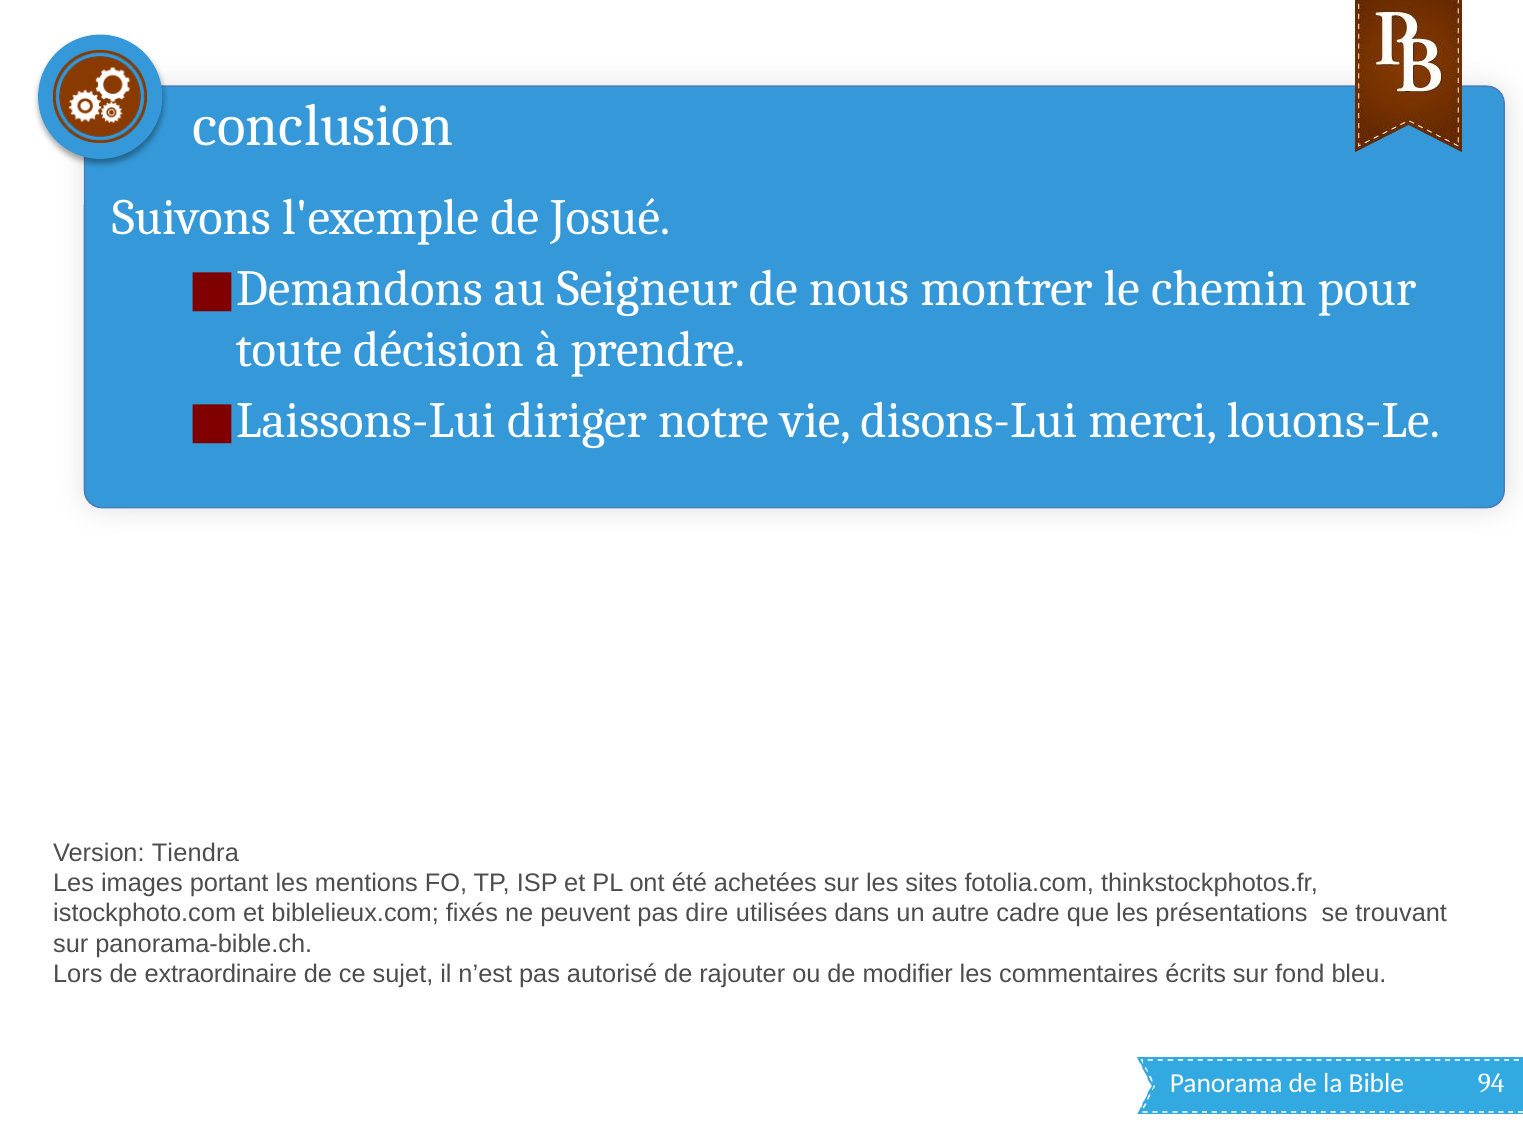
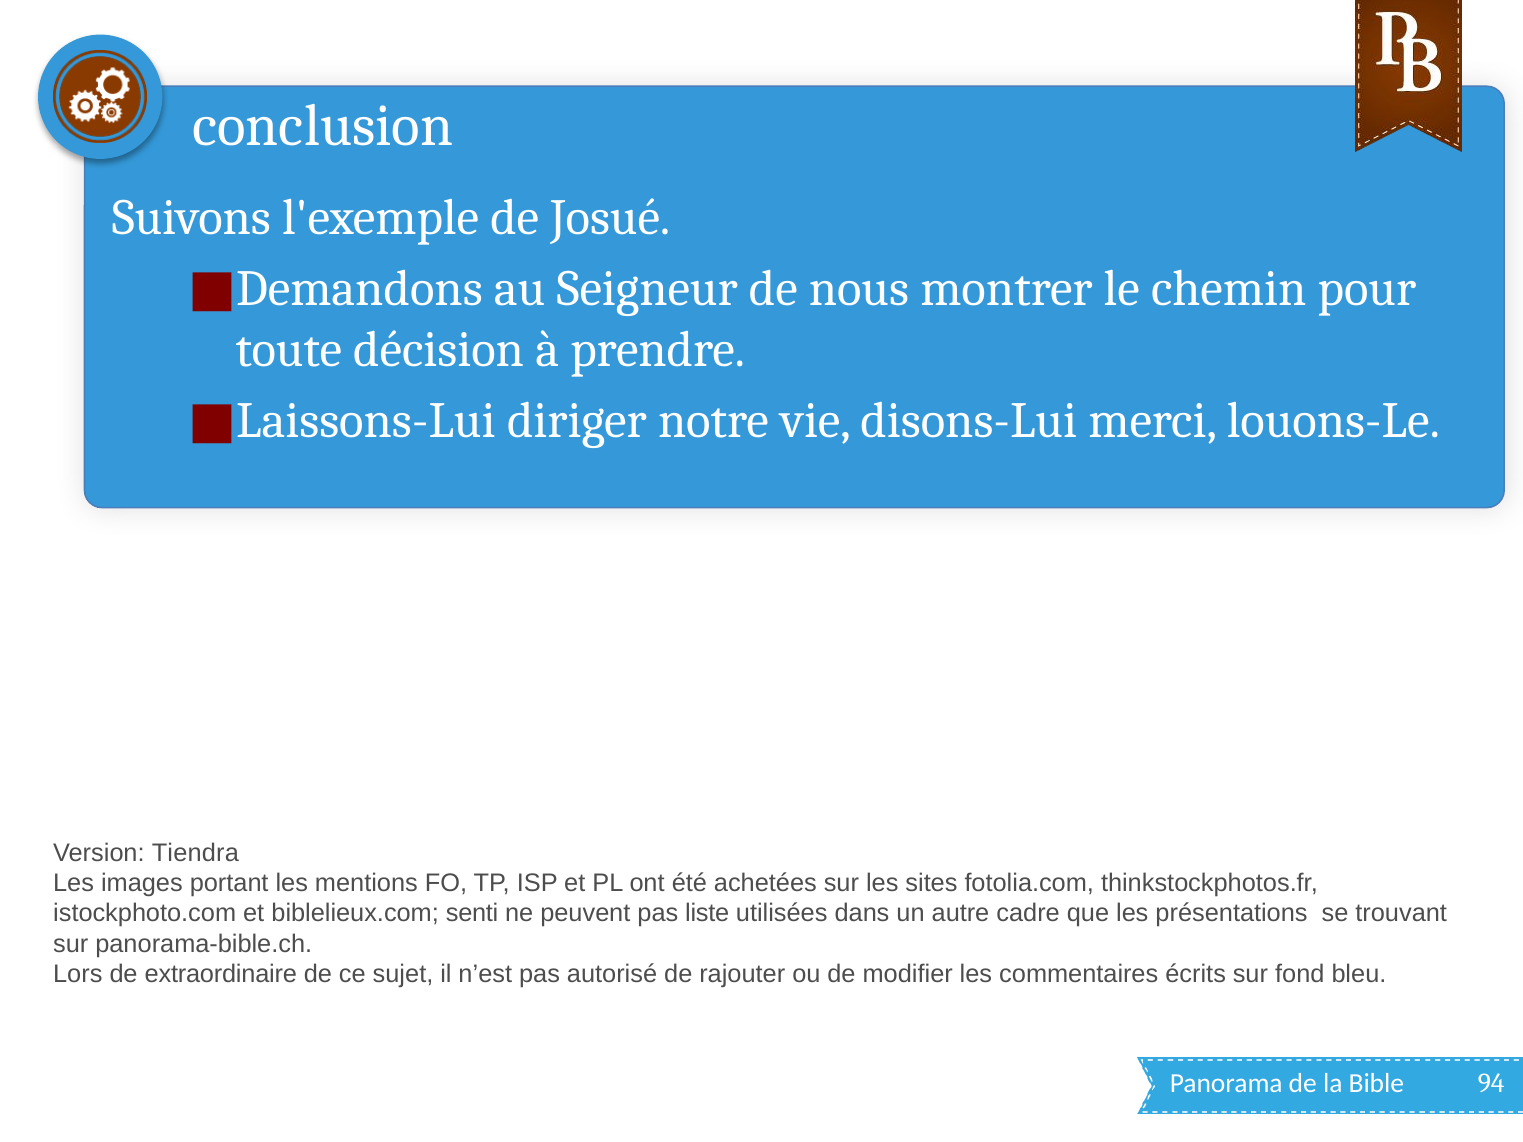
fixés: fixés -> senti
dire: dire -> liste
